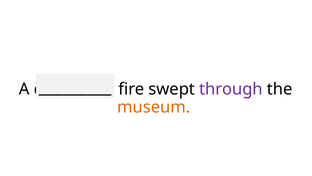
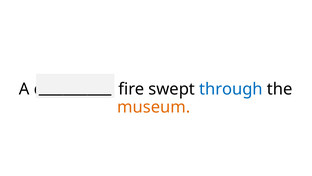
through colour: purple -> blue
